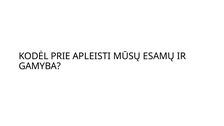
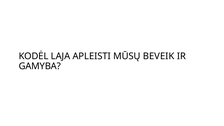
PRIE: PRIE -> LAJA
ESAMŲ: ESAMŲ -> BEVEIK
